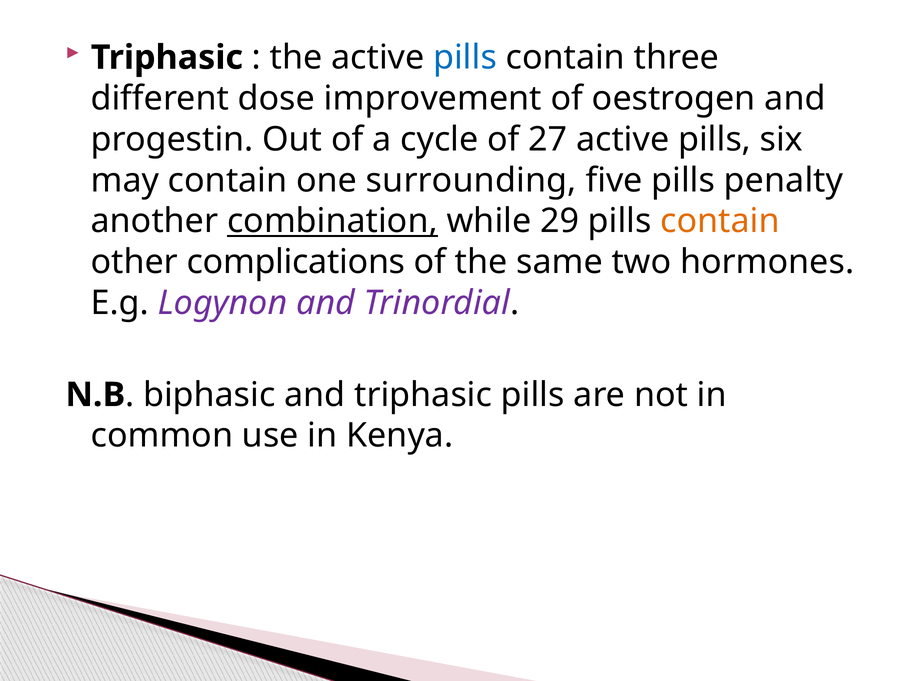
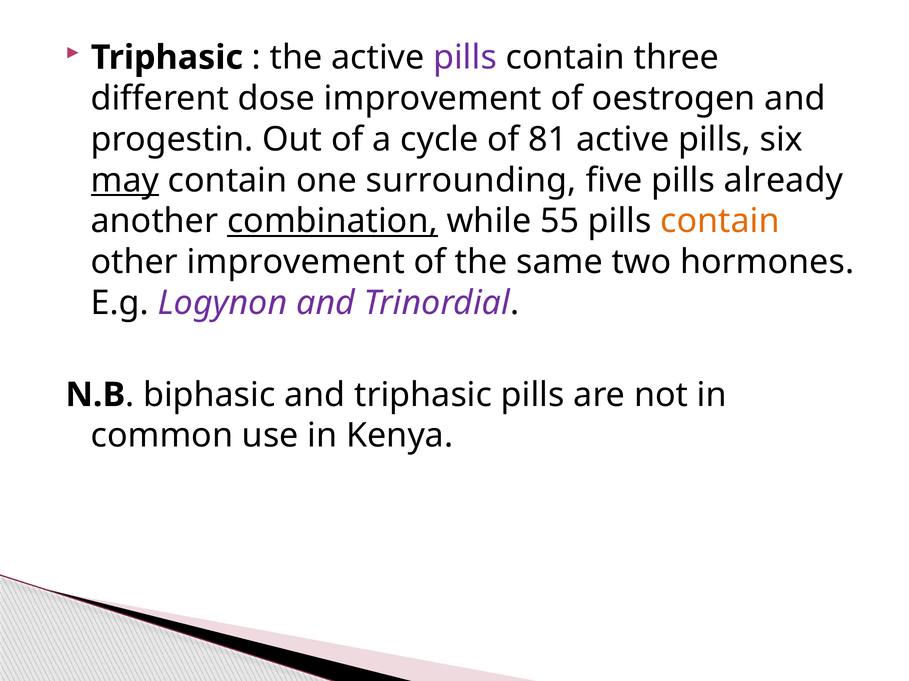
pills at (465, 58) colour: blue -> purple
27: 27 -> 81
may underline: none -> present
penalty: penalty -> already
29: 29 -> 55
other complications: complications -> improvement
